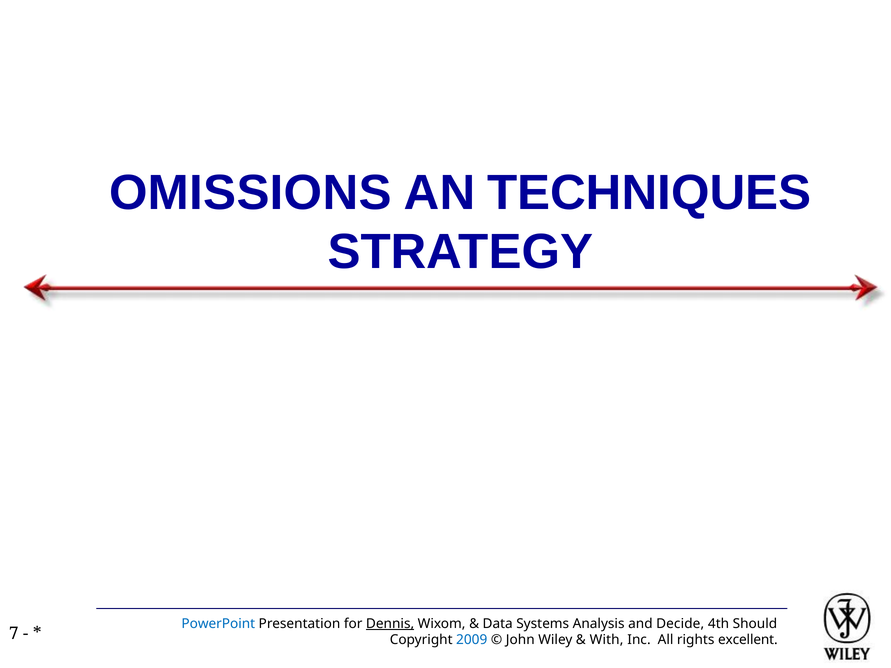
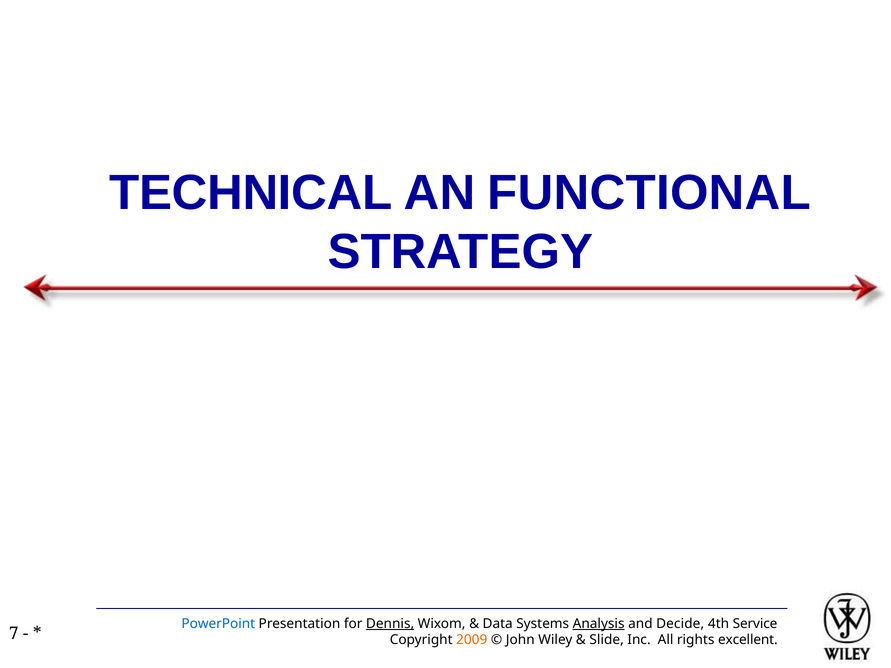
OMISSIONS: OMISSIONS -> TECHNICAL
TECHNIQUES: TECHNIQUES -> FUNCTIONAL
Analysis underline: none -> present
Should: Should -> Service
2009 colour: blue -> orange
With: With -> Slide
